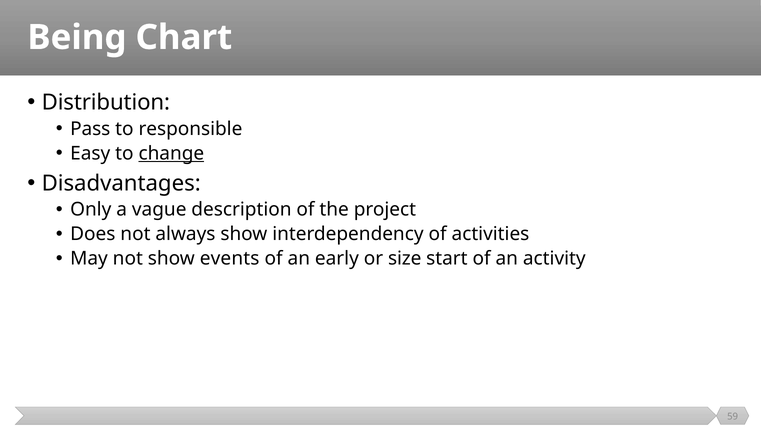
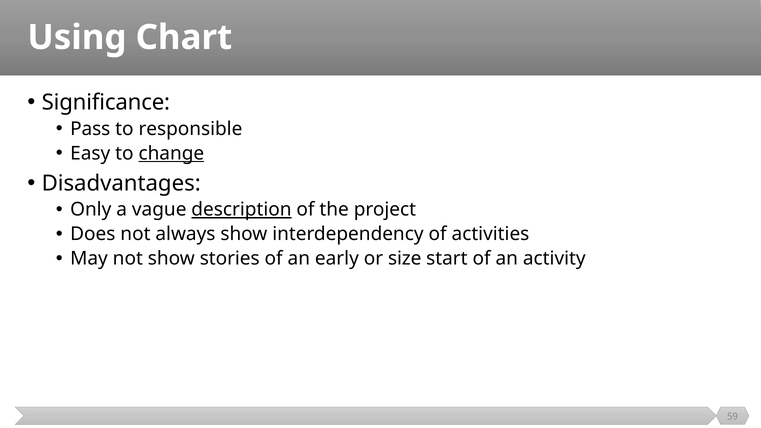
Being: Being -> Using
Distribution: Distribution -> Significance
description underline: none -> present
events: events -> stories
